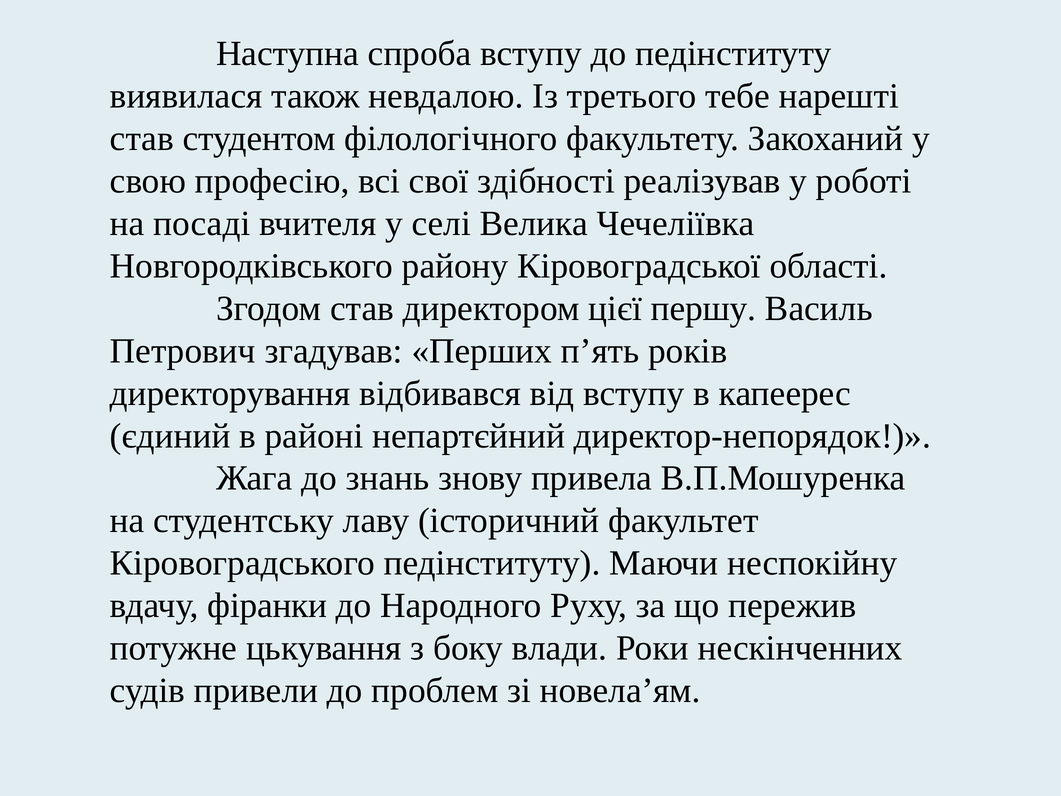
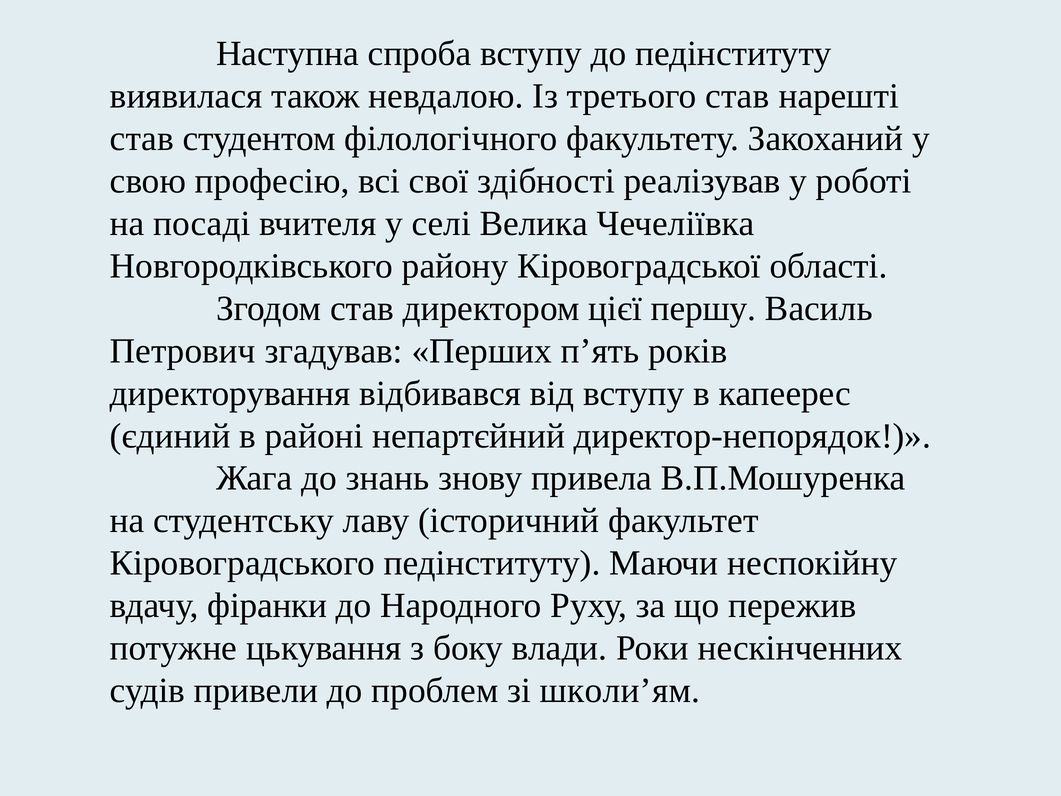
третього тебе: тебе -> став
новела’ям: новела’ям -> школи’ям
